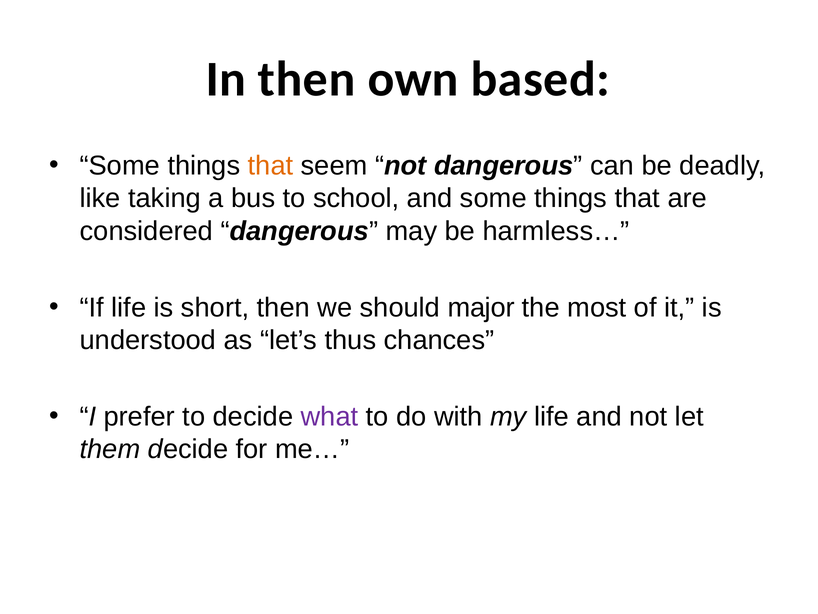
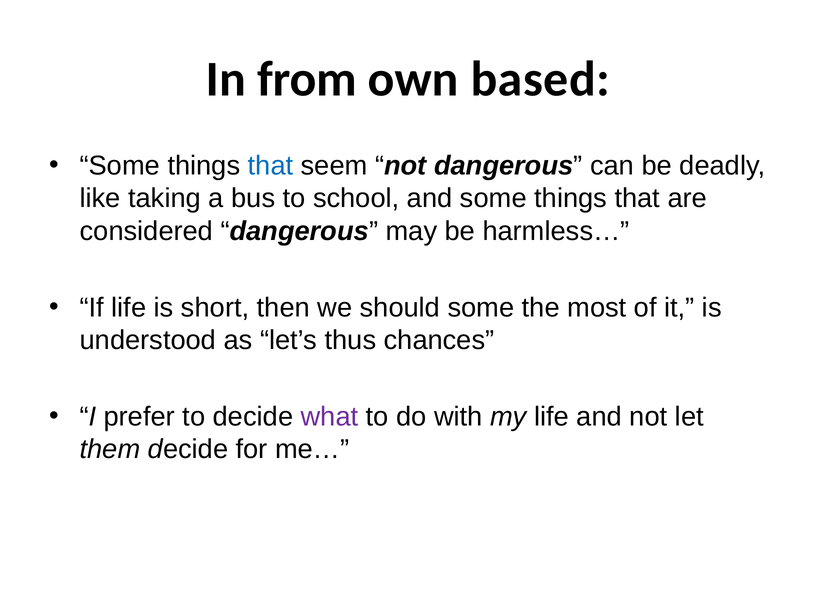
In then: then -> from
that at (271, 166) colour: orange -> blue
should major: major -> some
